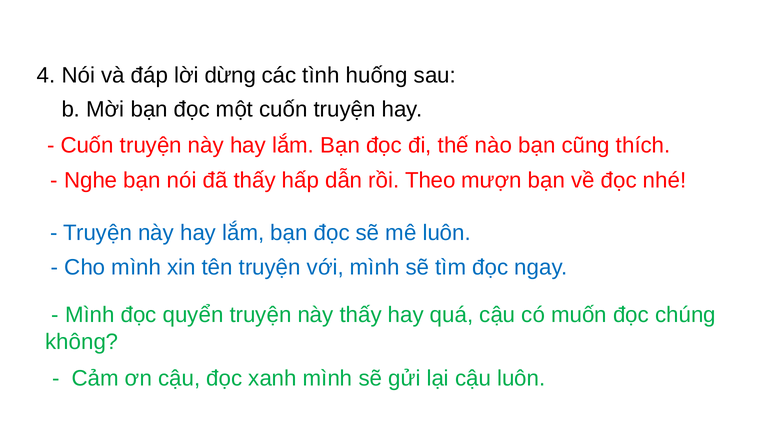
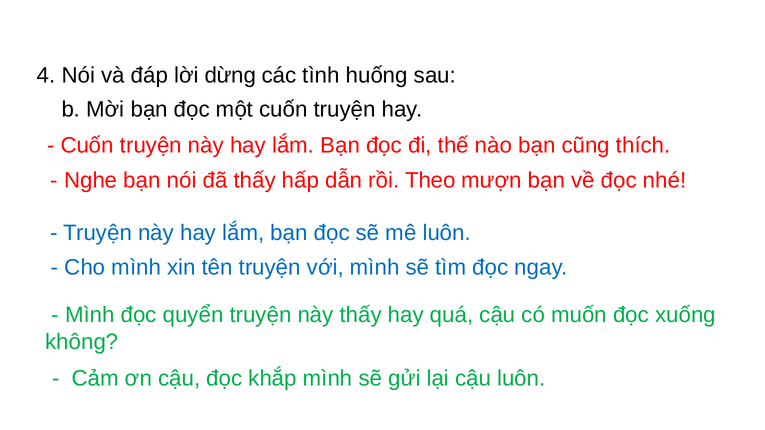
chúng: chúng -> xuống
xanh: xanh -> khắp
